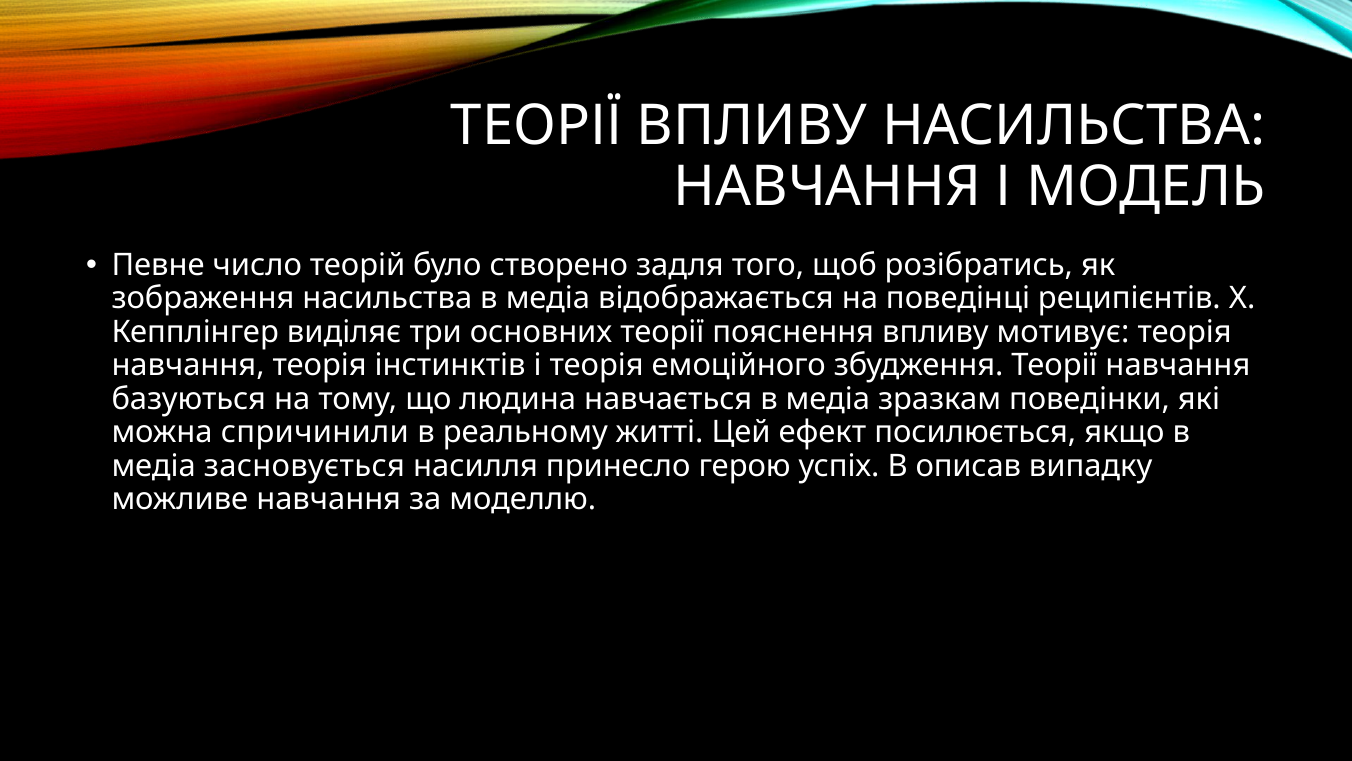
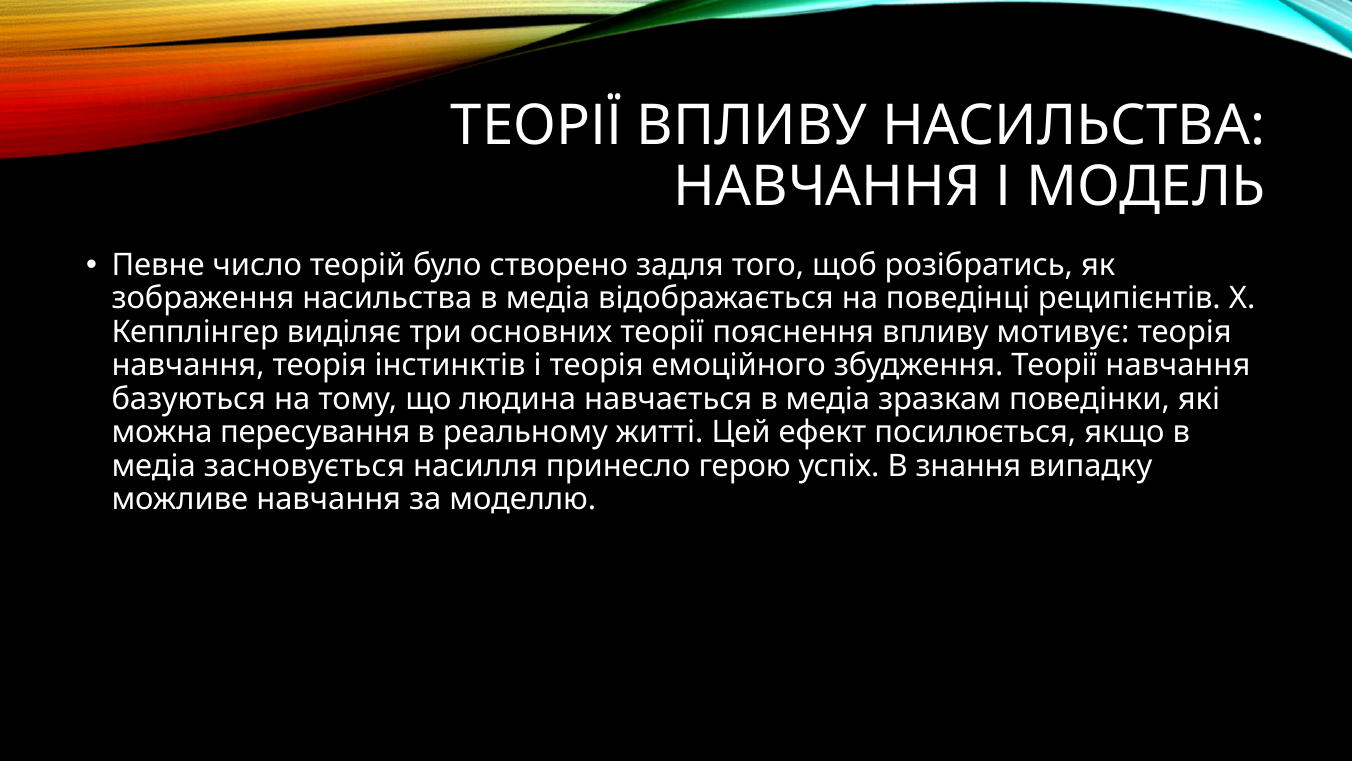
спричинили: спричинили -> пересування
описав: описав -> знання
